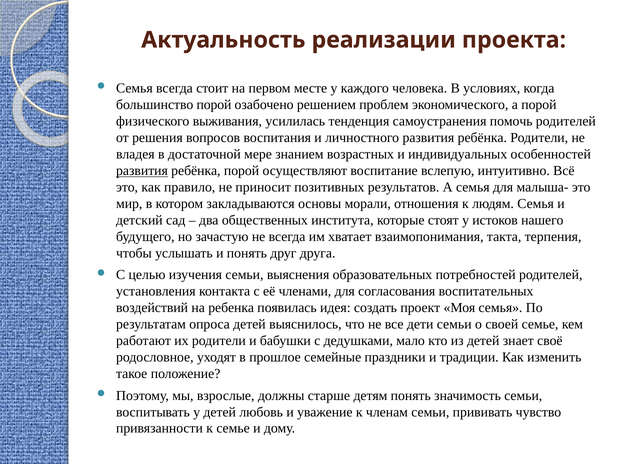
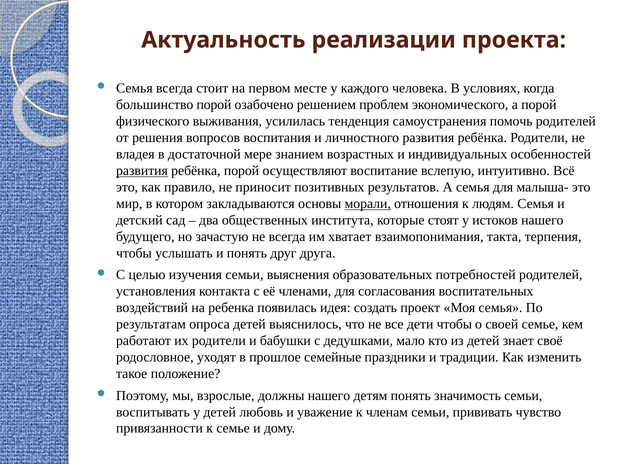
морали underline: none -> present
дети семьи: семьи -> чтобы
должны старше: старше -> нашего
